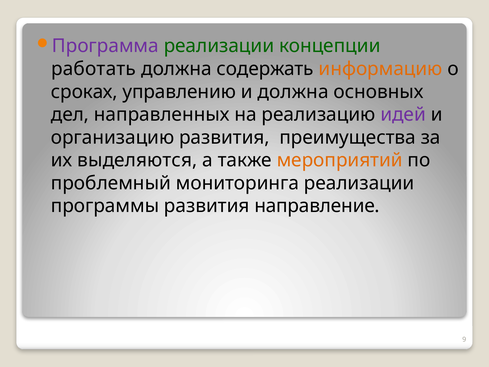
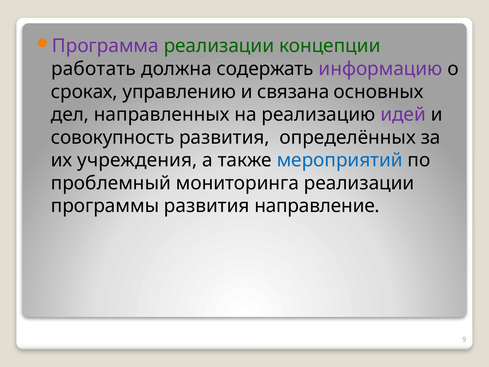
информацию colour: orange -> purple
и должна: должна -> связана
организацию: организацию -> совокупность
преимущества: преимущества -> определённых
выделяются: выделяются -> учреждения
мероприятий colour: orange -> blue
